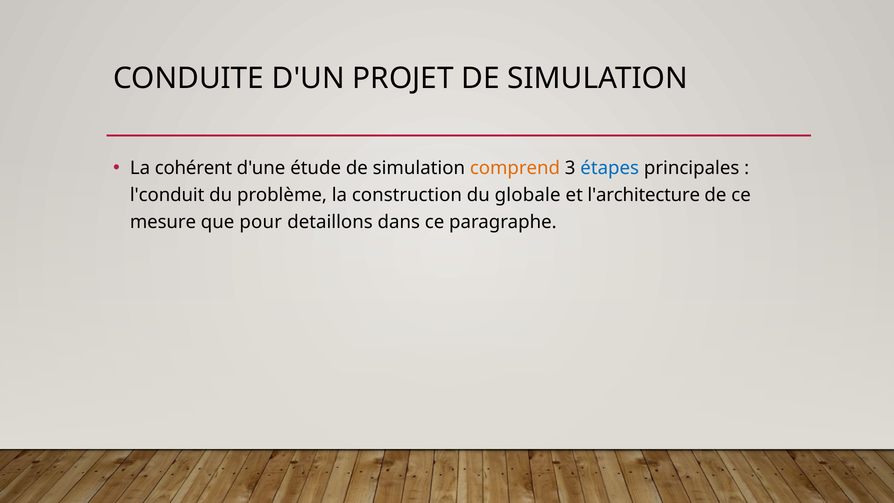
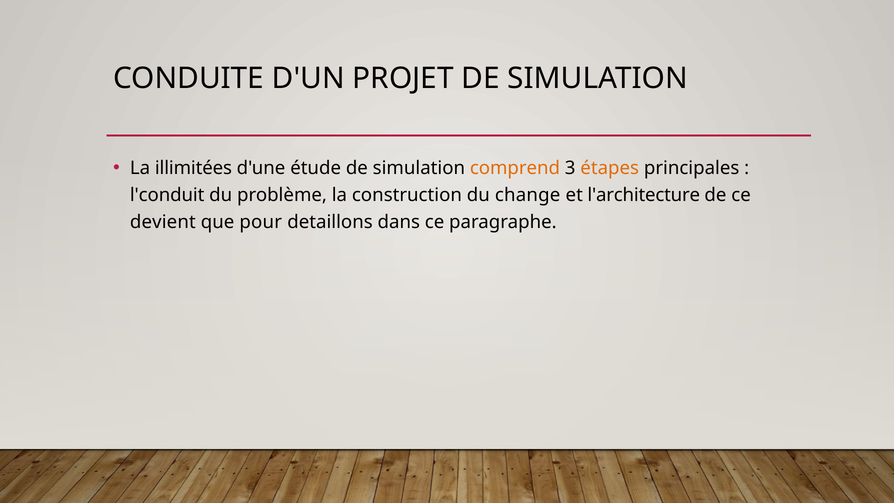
cohérent: cohérent -> illimitées
étapes colour: blue -> orange
globale: globale -> change
mesure: mesure -> devient
